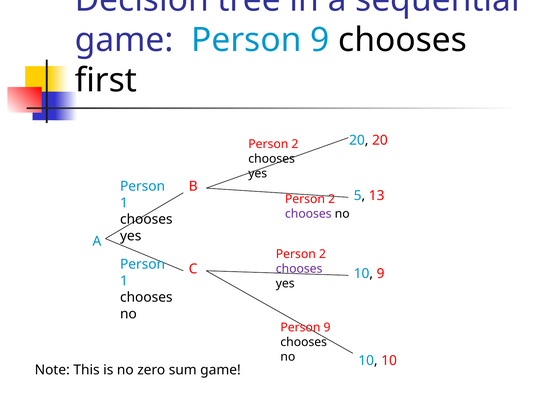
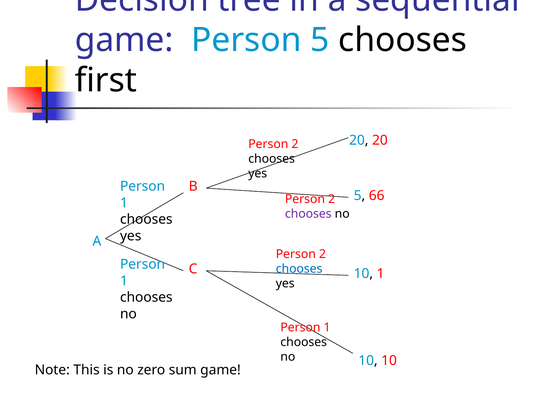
game Person 9: 9 -> 5
13: 13 -> 66
chooses at (299, 268) colour: purple -> blue
10 9: 9 -> 1
9 at (327, 327): 9 -> 1
